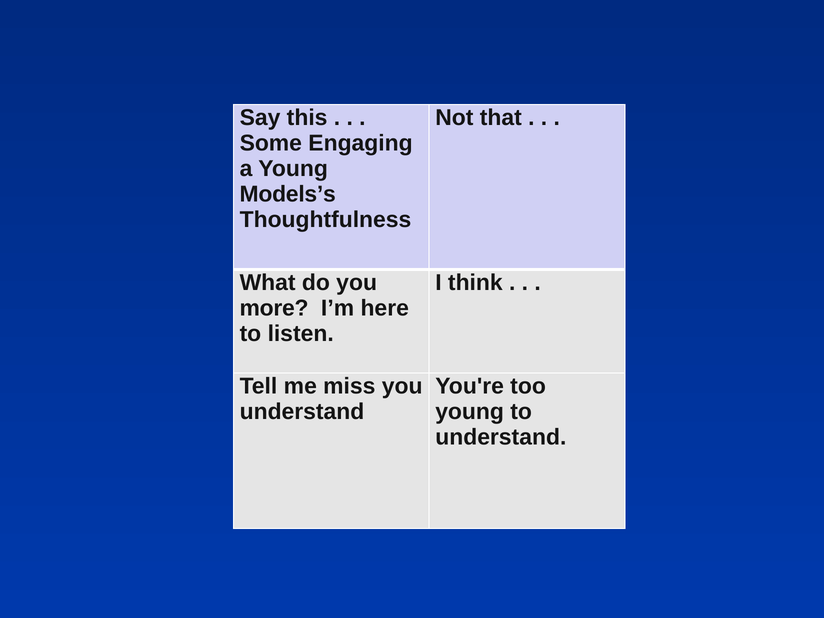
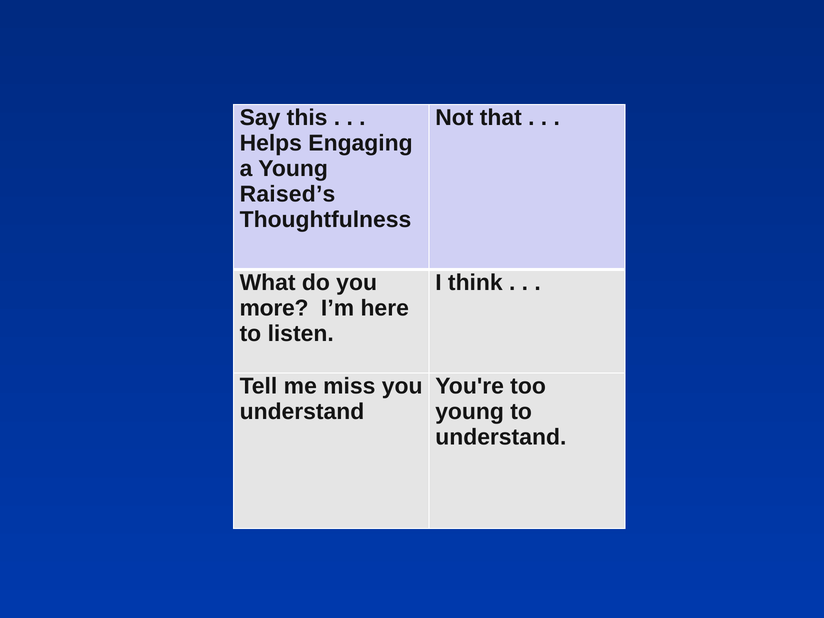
Some: Some -> Helps
Models’s: Models’s -> Raised’s
